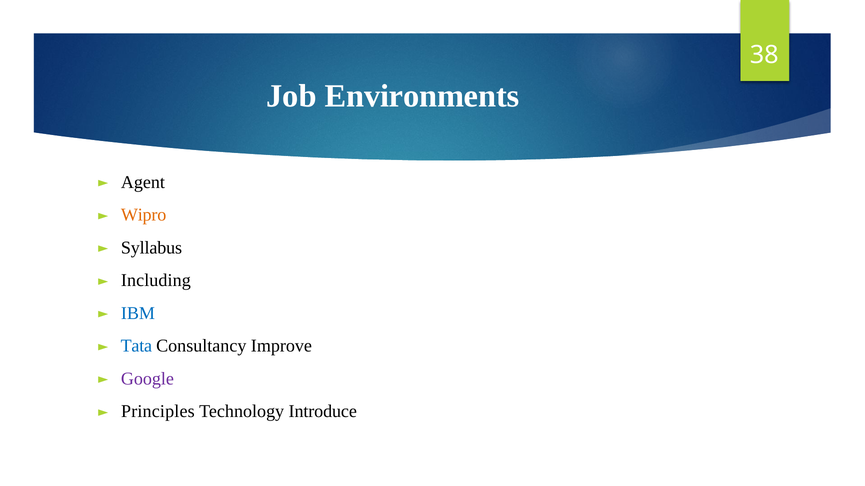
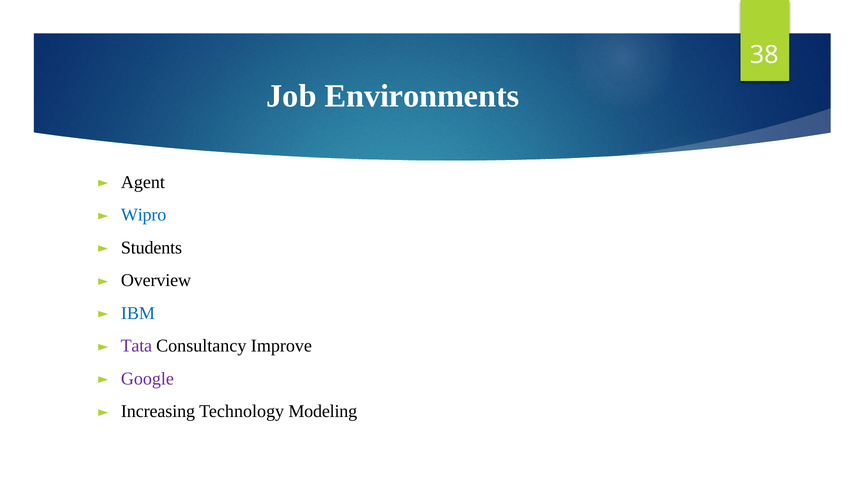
Wipro colour: orange -> blue
Syllabus: Syllabus -> Students
Including: Including -> Overview
Tata colour: blue -> purple
Principles: Principles -> Increasing
Introduce: Introduce -> Modeling
